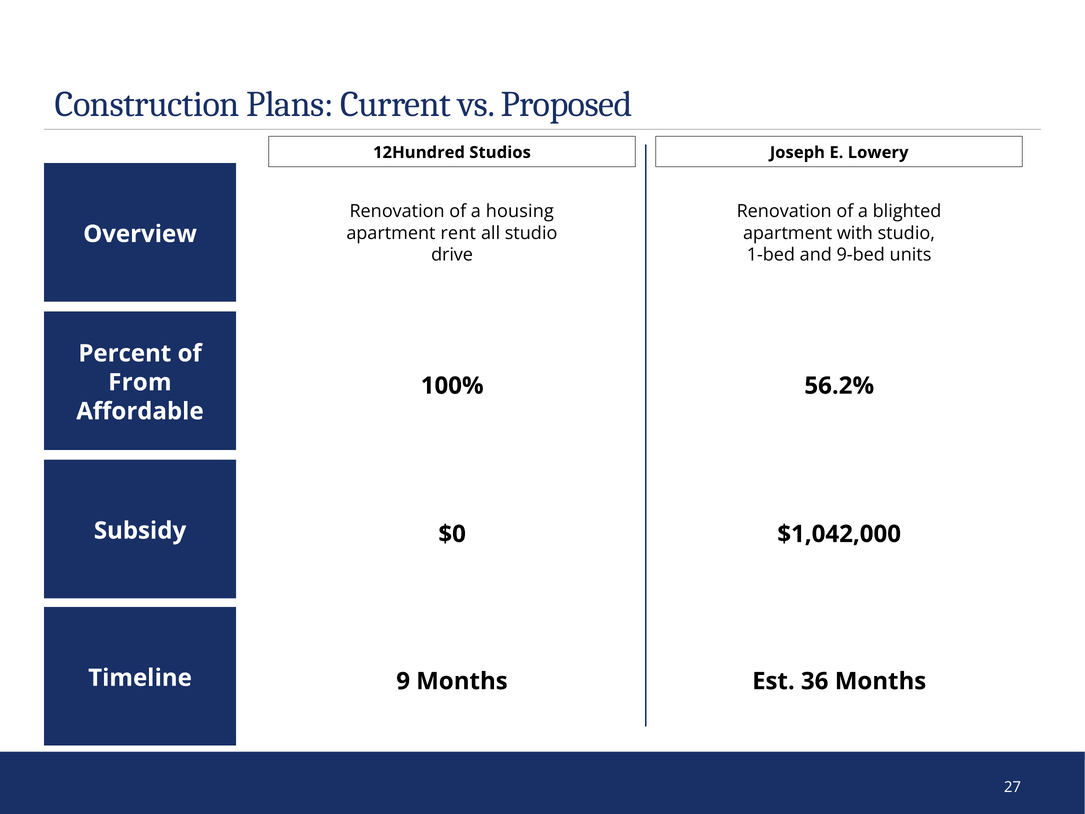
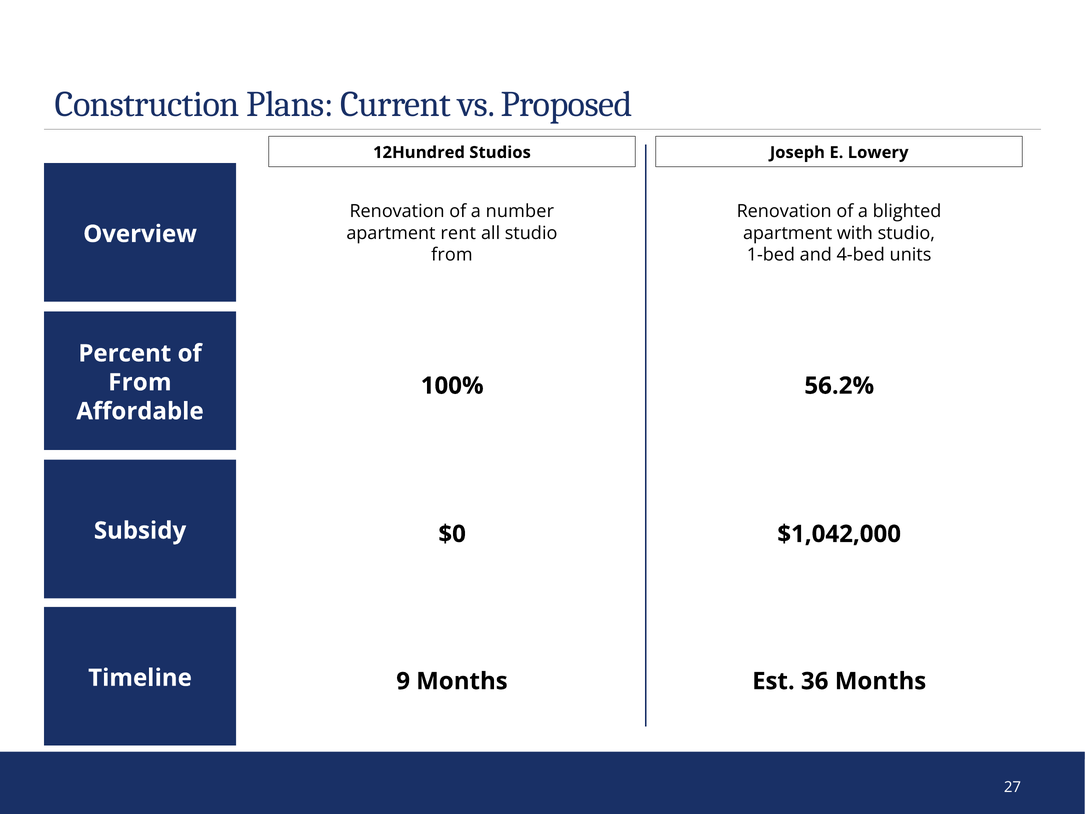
housing: housing -> number
drive at (452, 255): drive -> from
9-bed: 9-bed -> 4-bed
